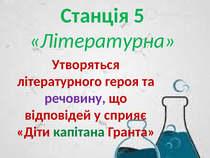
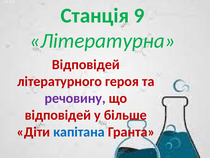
5: 5 -> 9
Утворяться at (86, 64): Утворяться -> Відповідей
сприяє: сприяє -> більше
капітана colour: green -> blue
